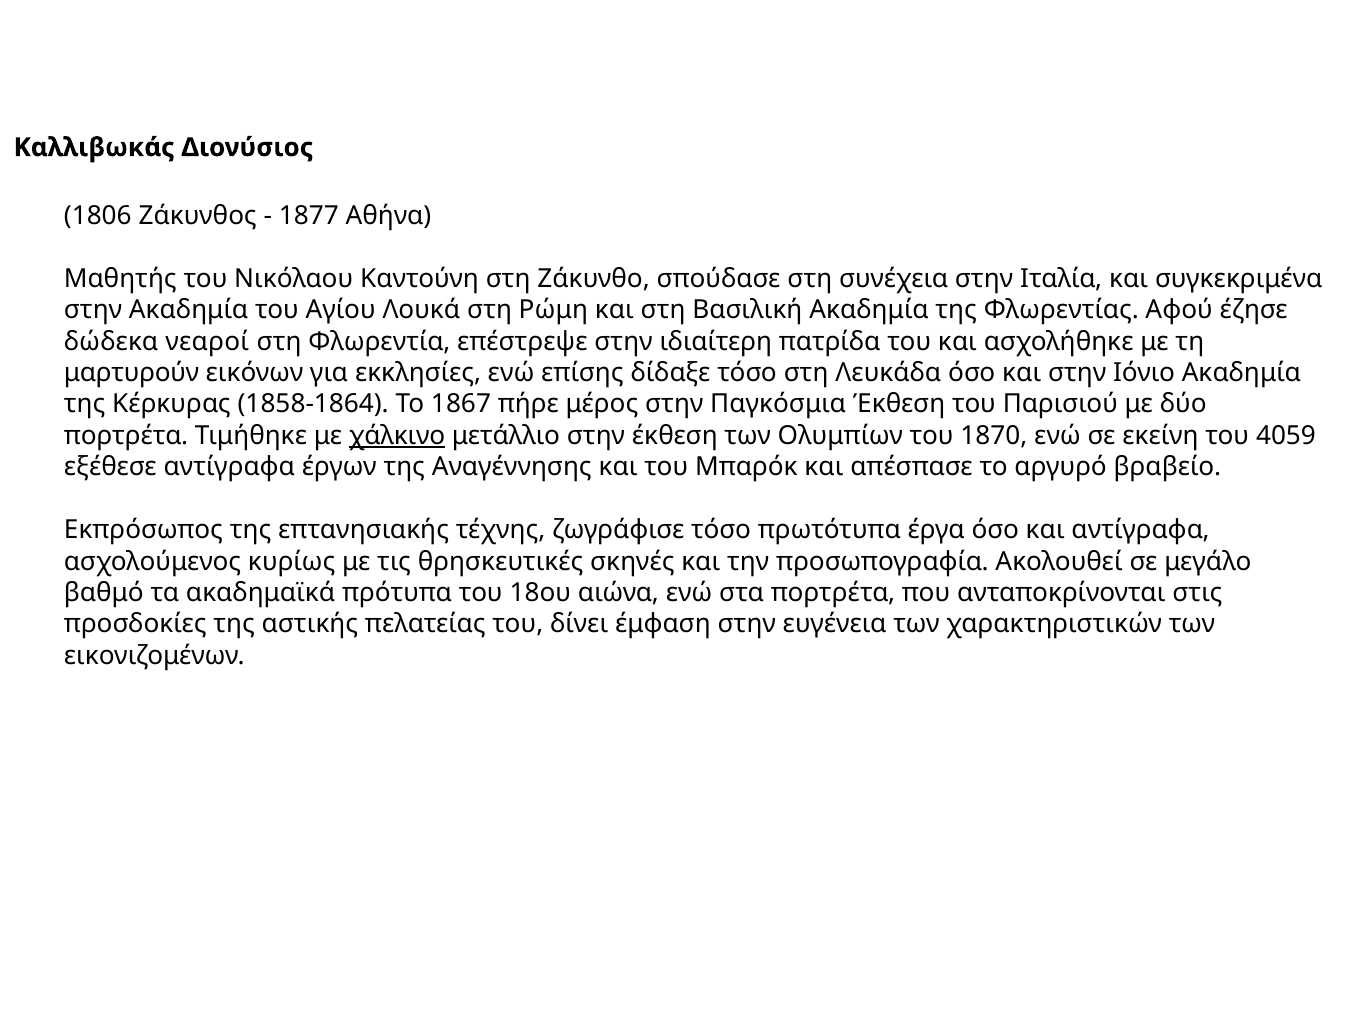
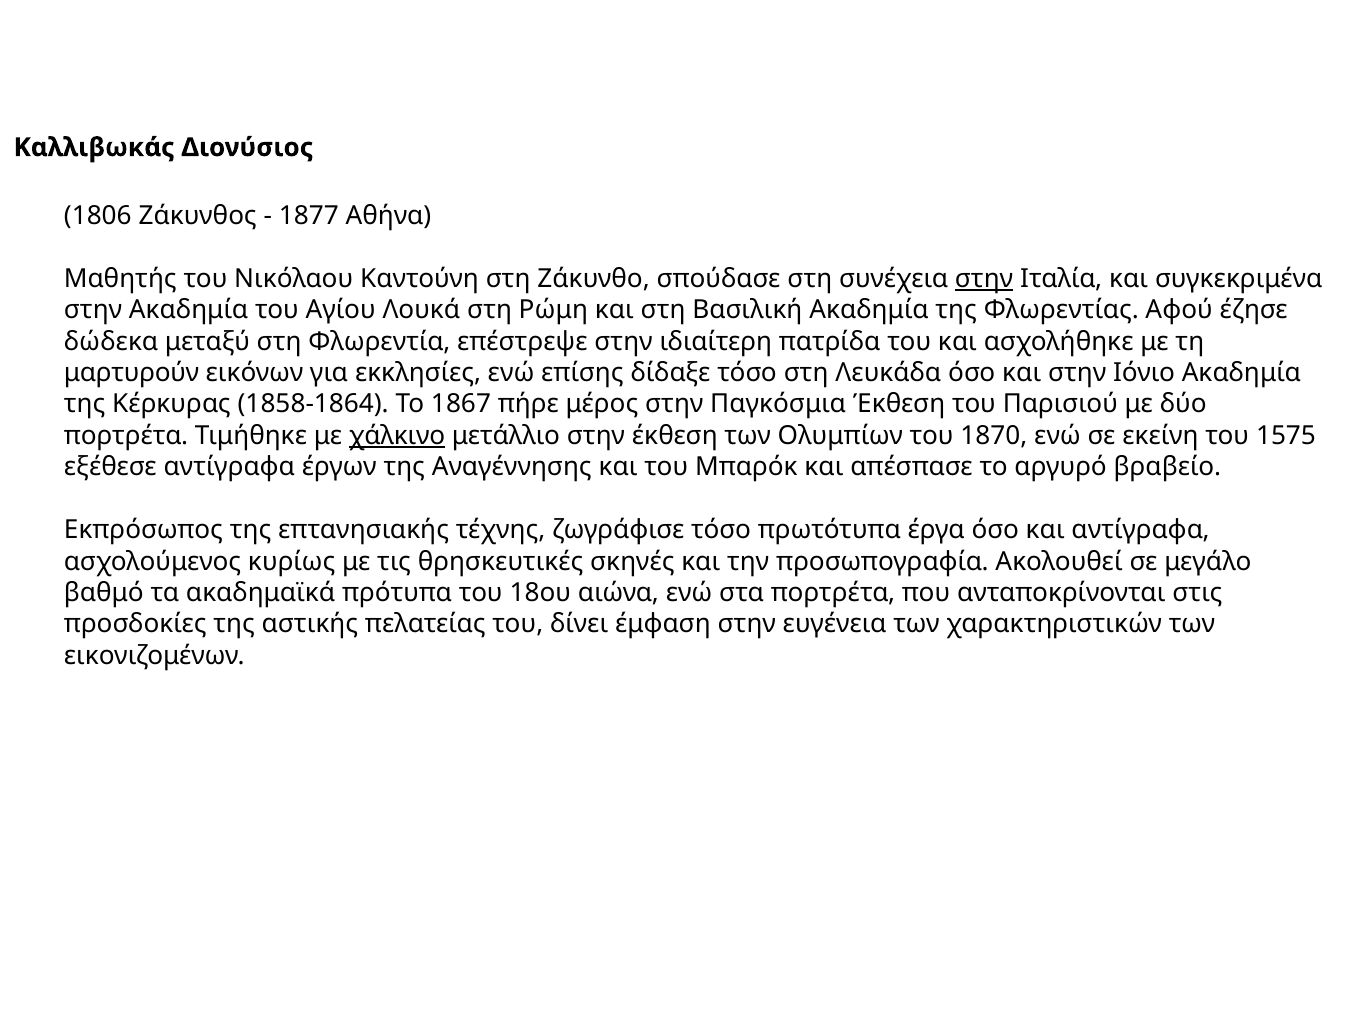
στην at (984, 278) underline: none -> present
νεαροί: νεαροί -> μεταξύ
4059: 4059 -> 1575
